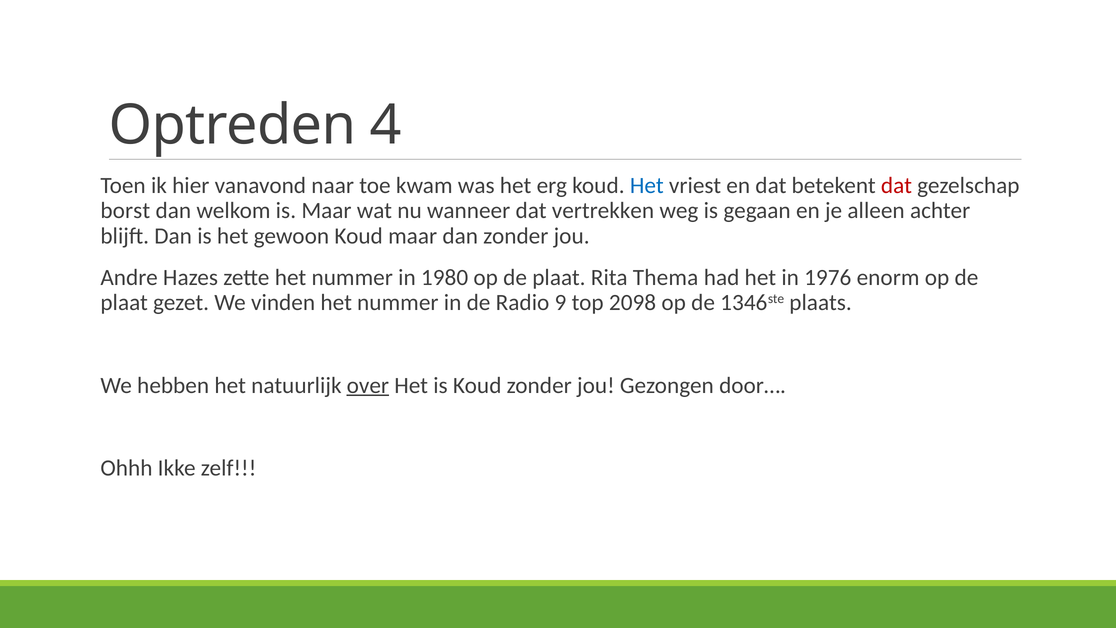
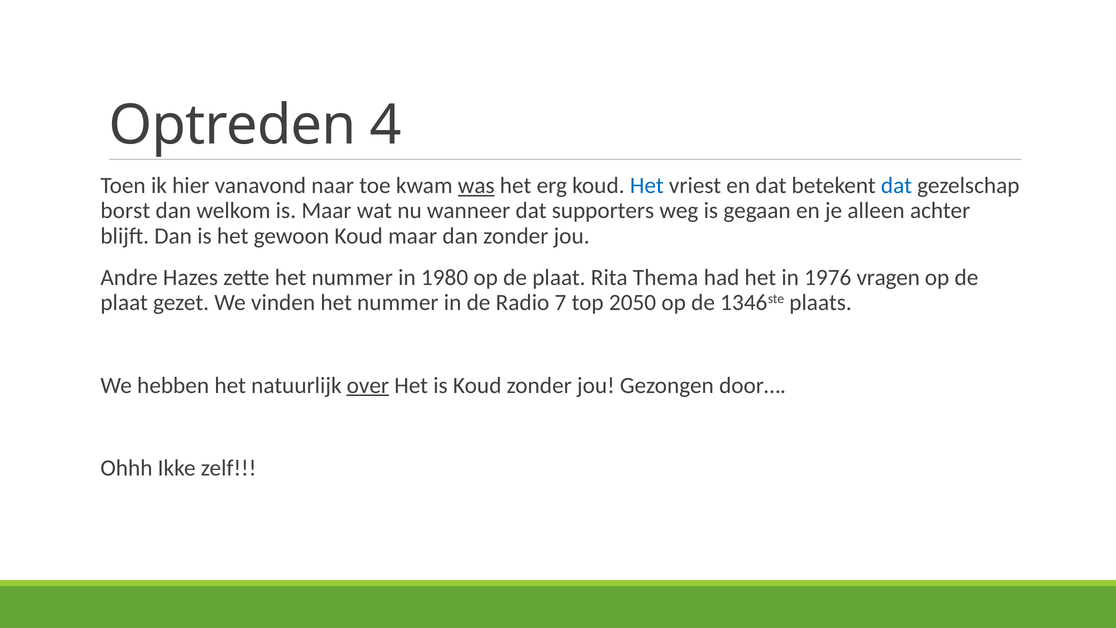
was underline: none -> present
dat at (896, 186) colour: red -> blue
vertrekken: vertrekken -> supporters
enorm: enorm -> vragen
9: 9 -> 7
2098: 2098 -> 2050
